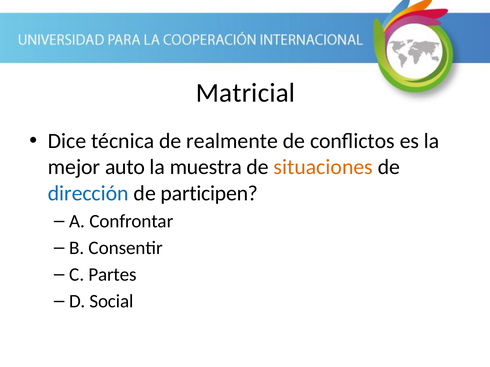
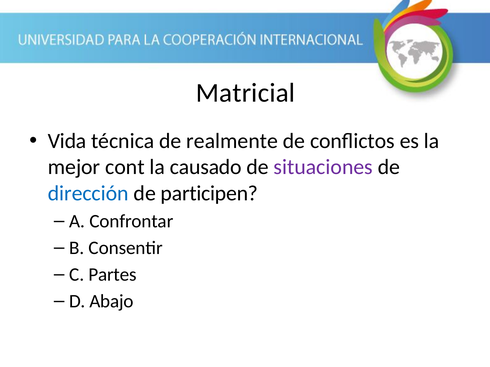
Dice: Dice -> Vida
auto: auto -> cont
muestra: muestra -> causado
situaciones colour: orange -> purple
Social: Social -> Abajo
